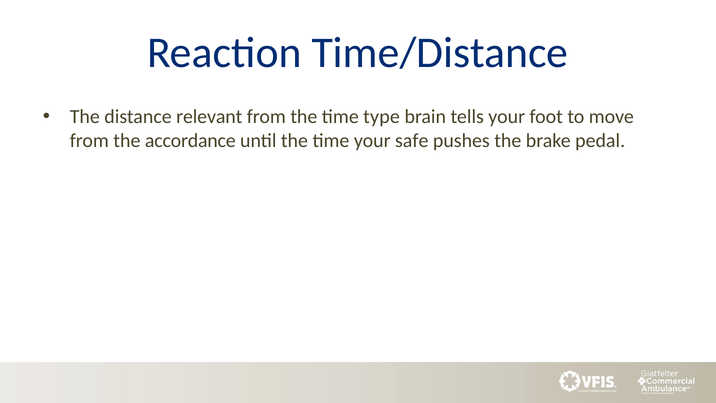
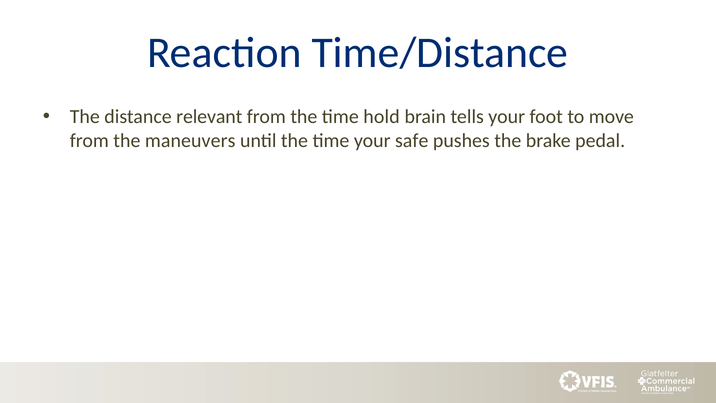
type: type -> hold
accordance: accordance -> maneuvers
